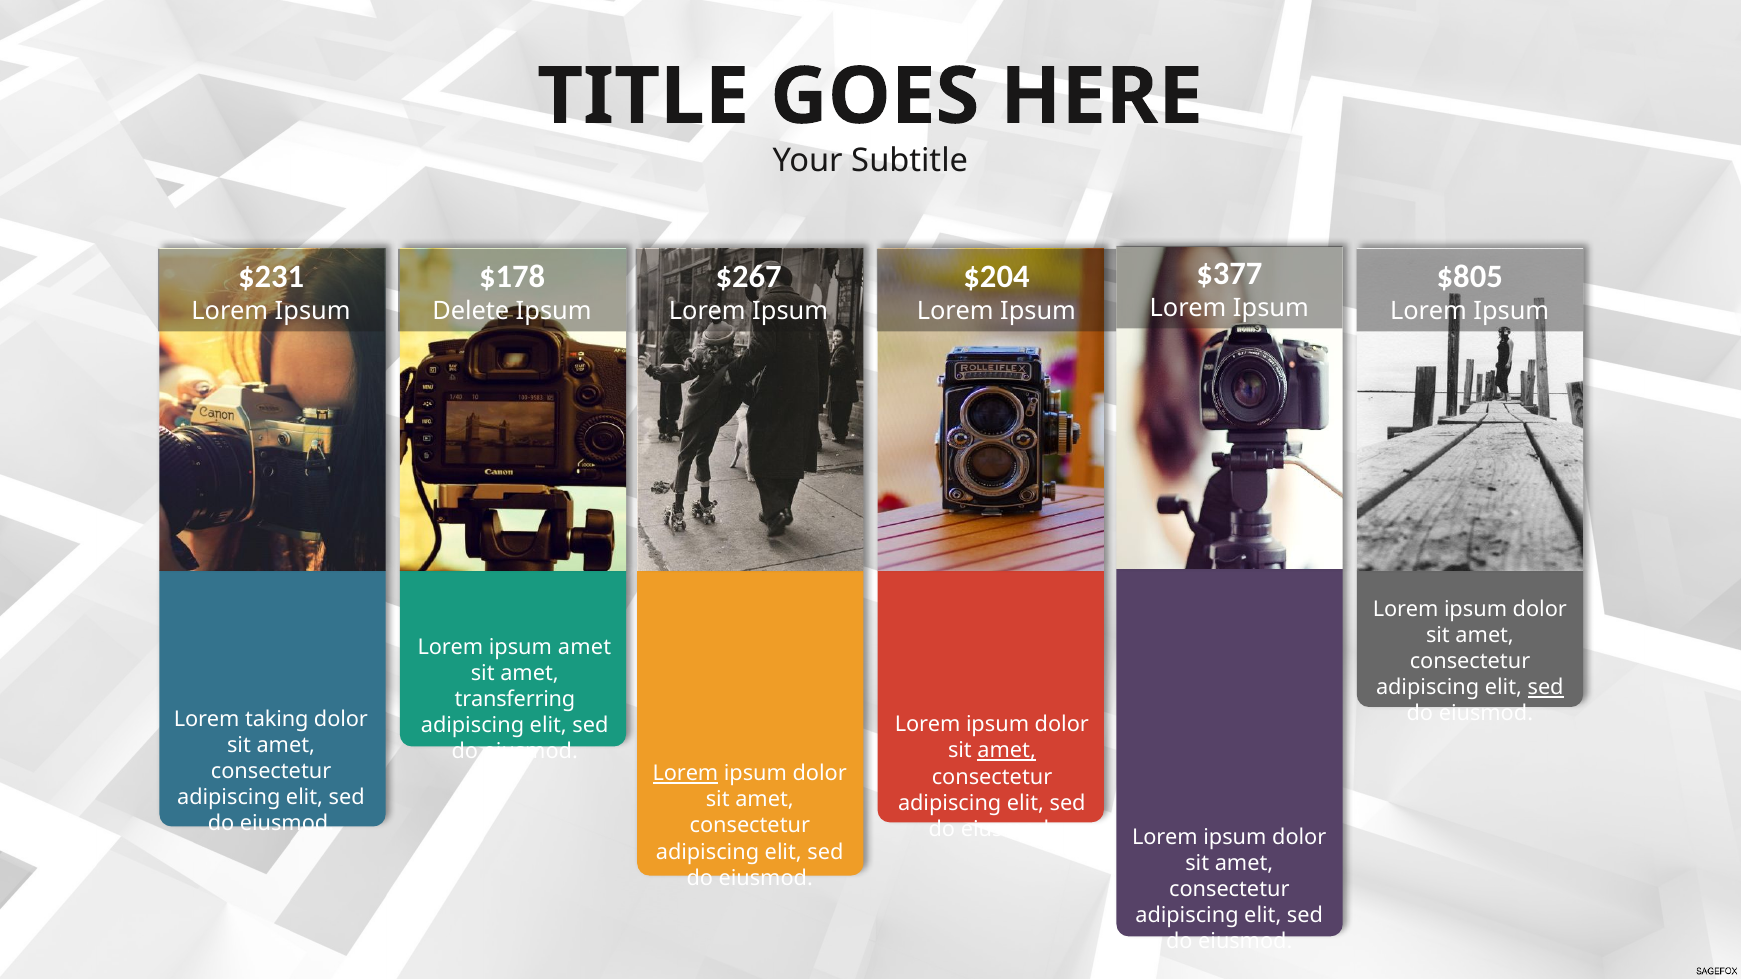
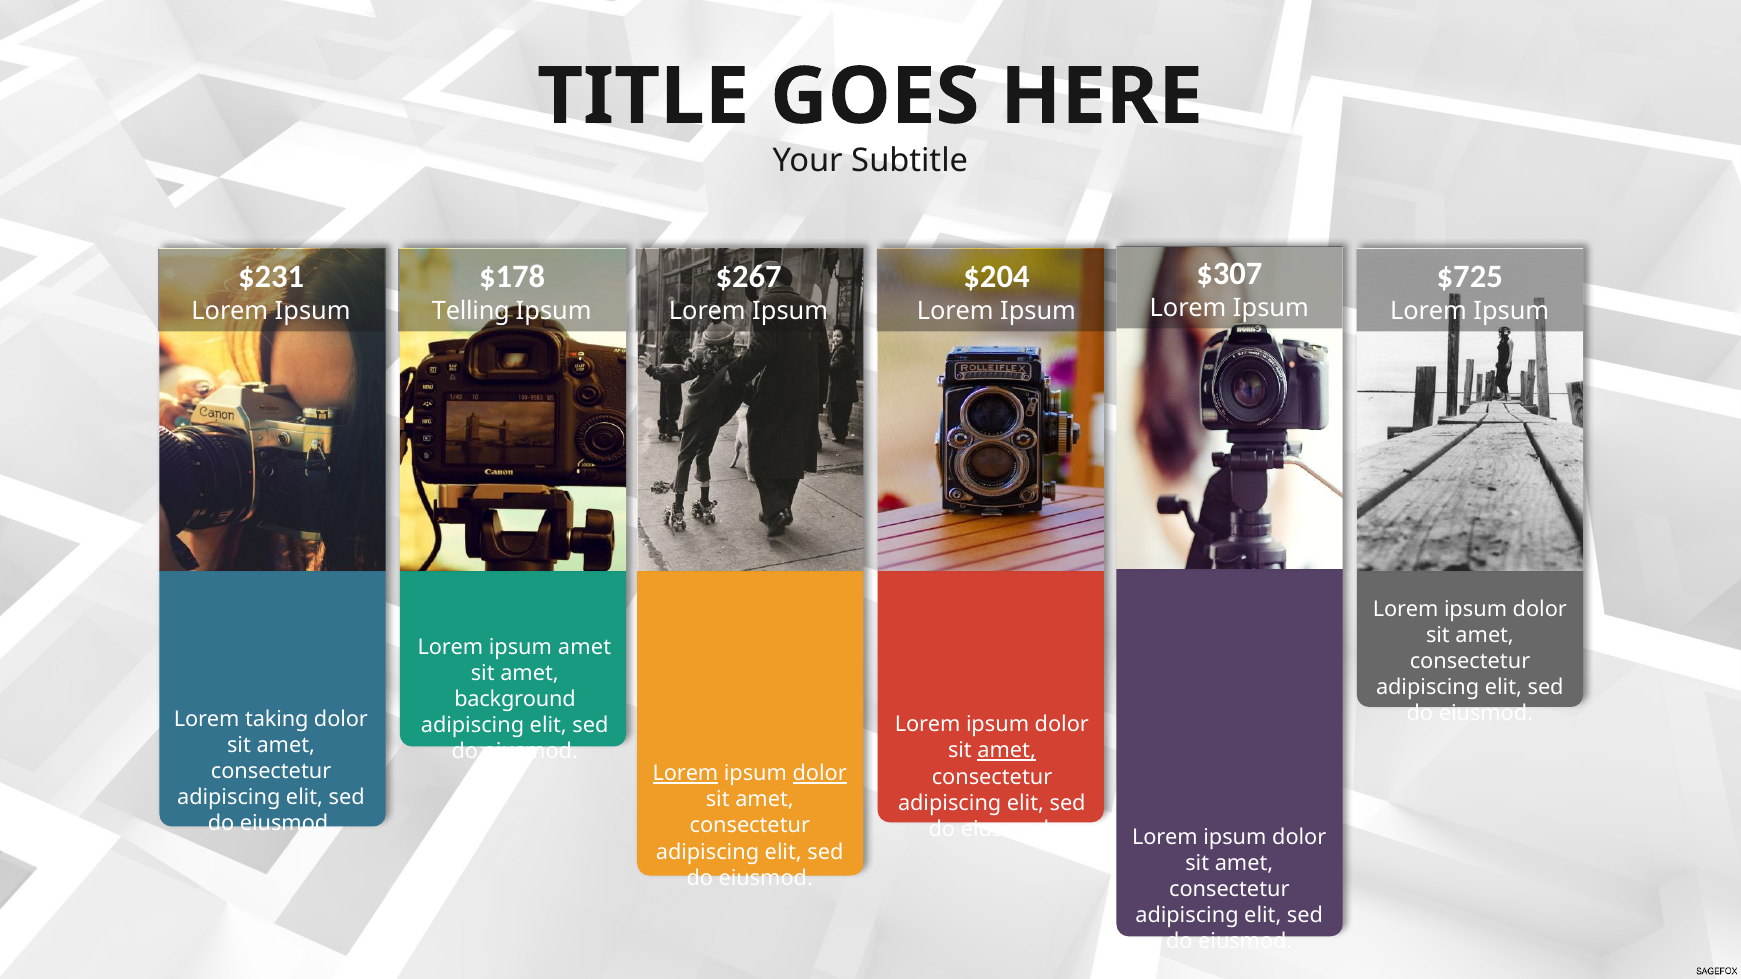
$377: $377 -> $307
$805: $805 -> $725
Delete: Delete -> Telling
sed at (1546, 688) underline: present -> none
transferring: transferring -> background
dolor at (820, 774) underline: none -> present
